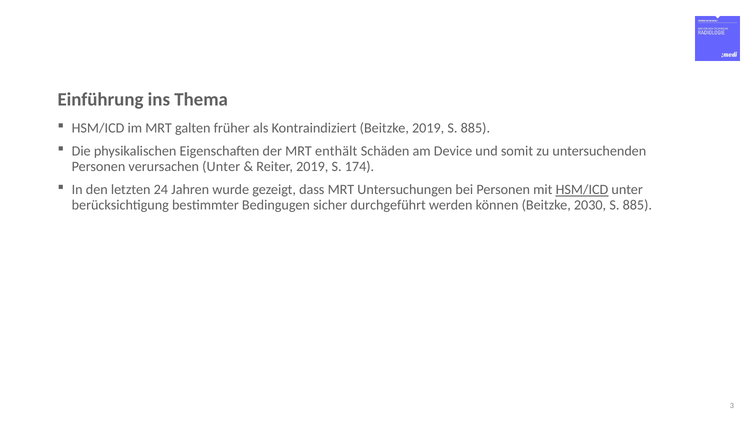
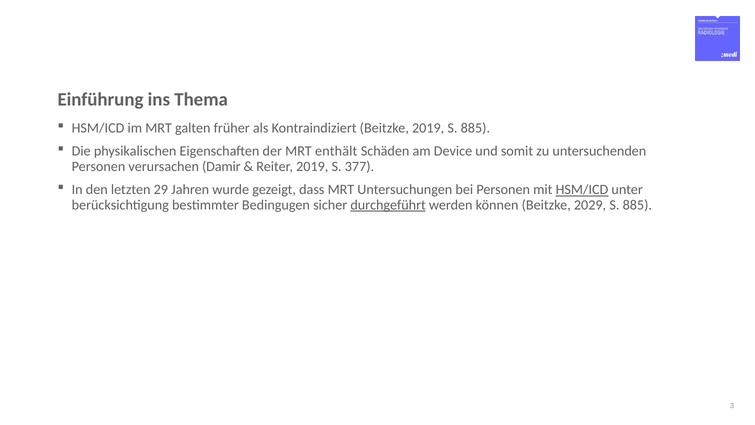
verursachen Unter: Unter -> Damir
174: 174 -> 377
24: 24 -> 29
durchgeführt underline: none -> present
2030: 2030 -> 2029
